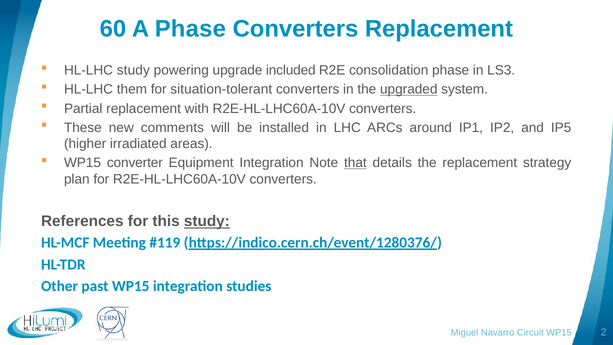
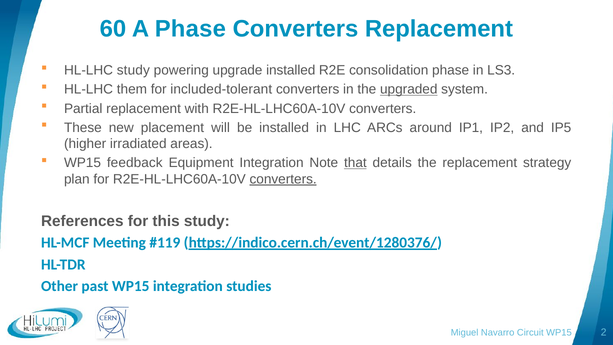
upgrade included: included -> installed
situation-tolerant: situation-tolerant -> included-tolerant
comments: comments -> placement
converter: converter -> feedback
converters at (283, 179) underline: none -> present
study at (207, 221) underline: present -> none
